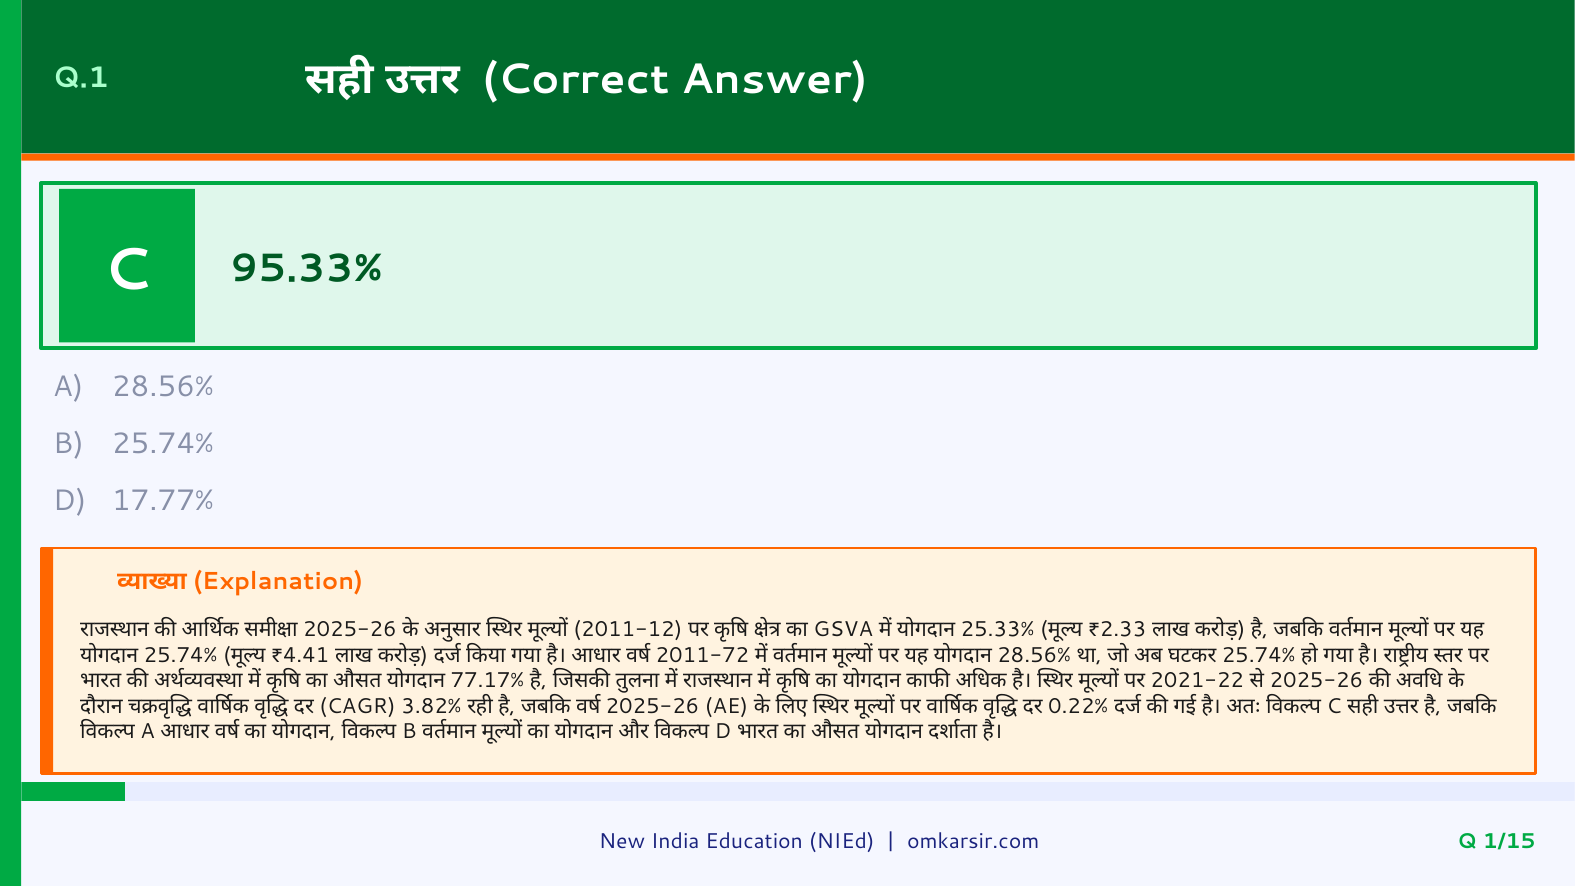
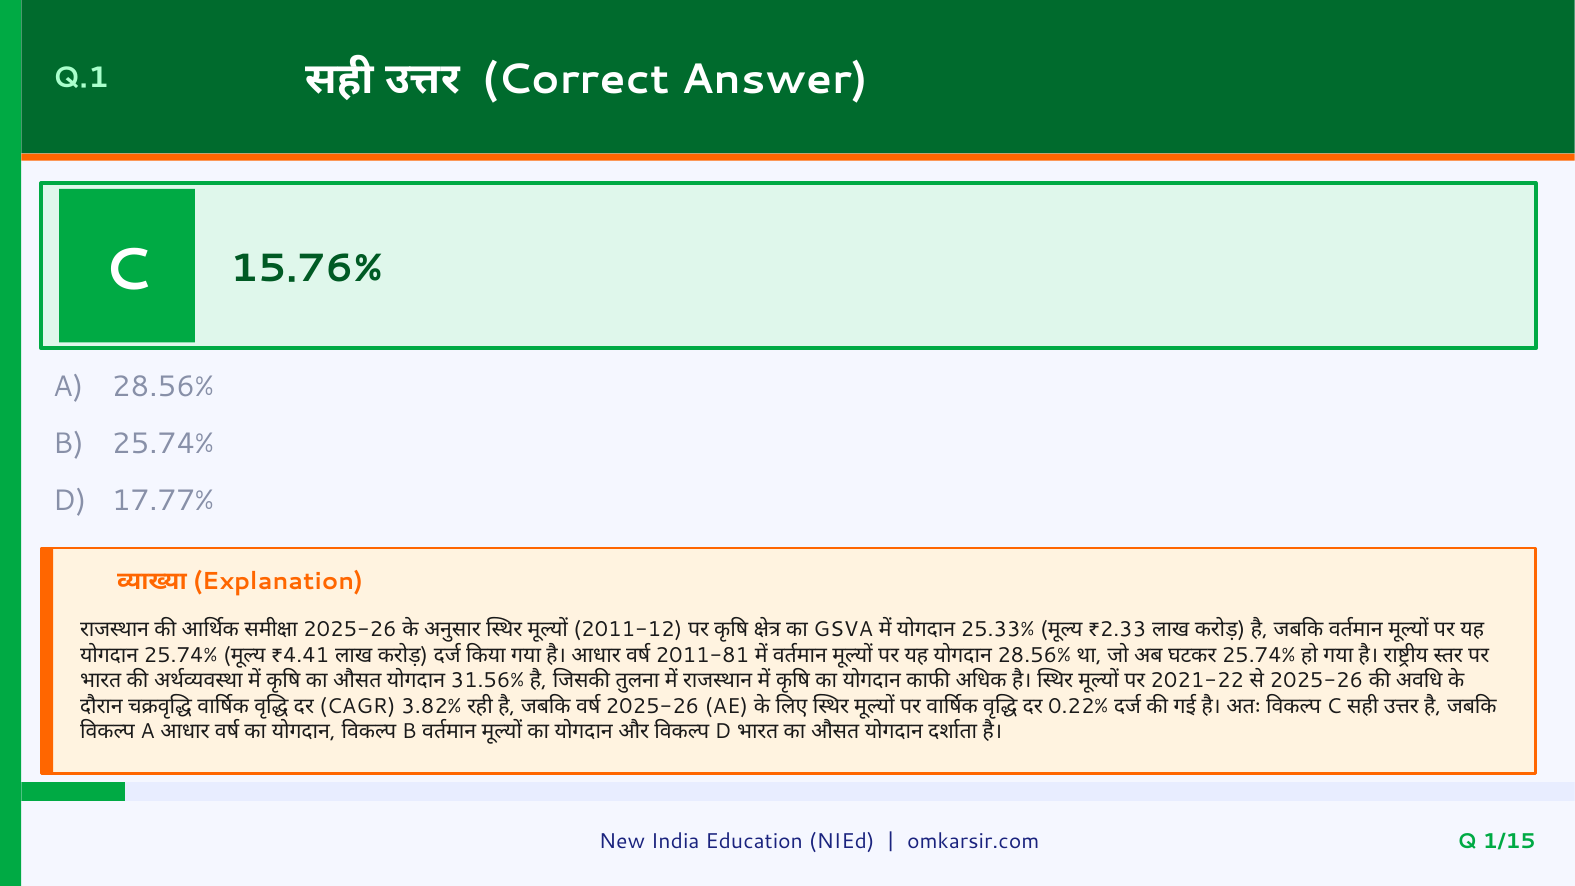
95.33%: 95.33% -> 15.76%
2011-72: 2011-72 -> 2011-81
77.17%: 77.17% -> 31.56%
